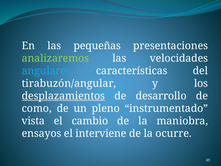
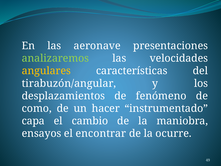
pequeñas: pequeñas -> aeronave
angulares colour: light blue -> yellow
desplazamientos underline: present -> none
desarrollo: desarrollo -> fenómeno
pleno: pleno -> hacer
vista: vista -> capa
interviene: interviene -> encontrar
